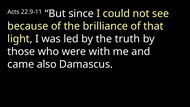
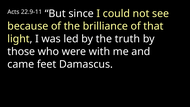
also: also -> feet
